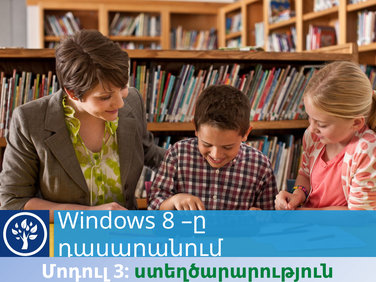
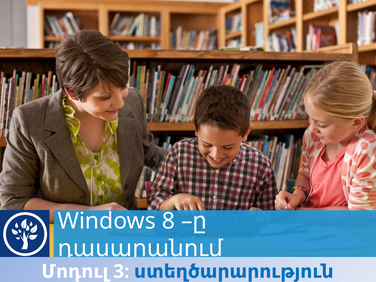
ստեղծարարություն colour: green -> blue
